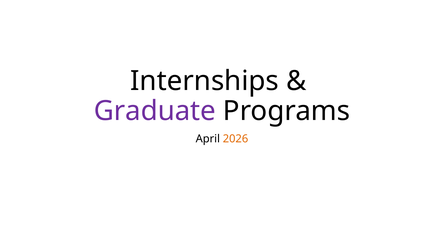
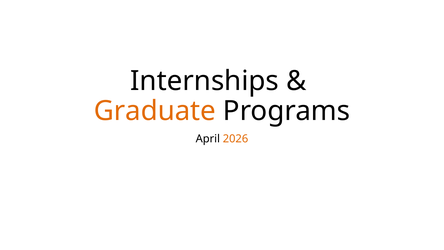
Graduate colour: purple -> orange
